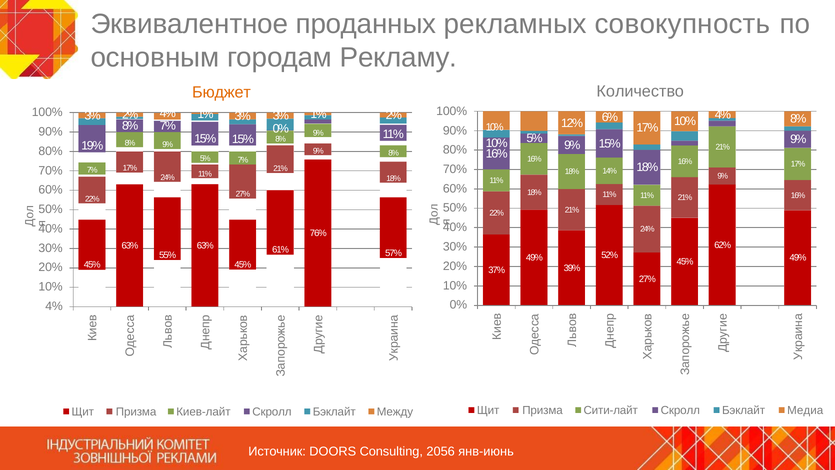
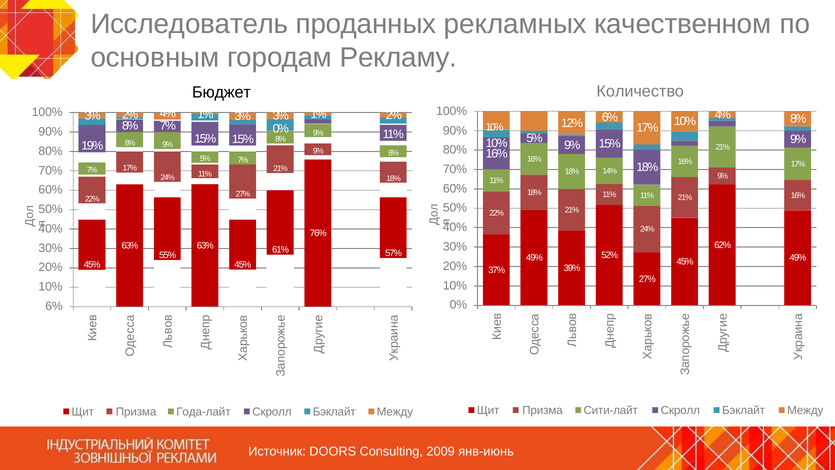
Эквивалентное: Эквивалентное -> Исследователь
совокупность: совокупность -> качественном
Бюджет colour: orange -> black
4% at (54, 306): 4% -> 6%
Сити-лайт Скролл Бэклайт Медиа: Медиа -> Между
Киев-лайт: Киев-лайт -> Года-лайт
2056: 2056 -> 2009
